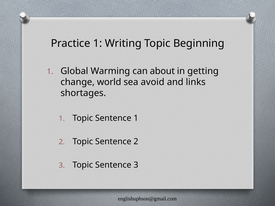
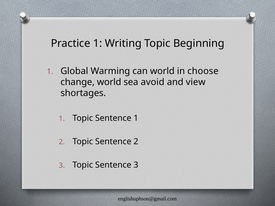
can about: about -> world
getting: getting -> choose
links: links -> view
